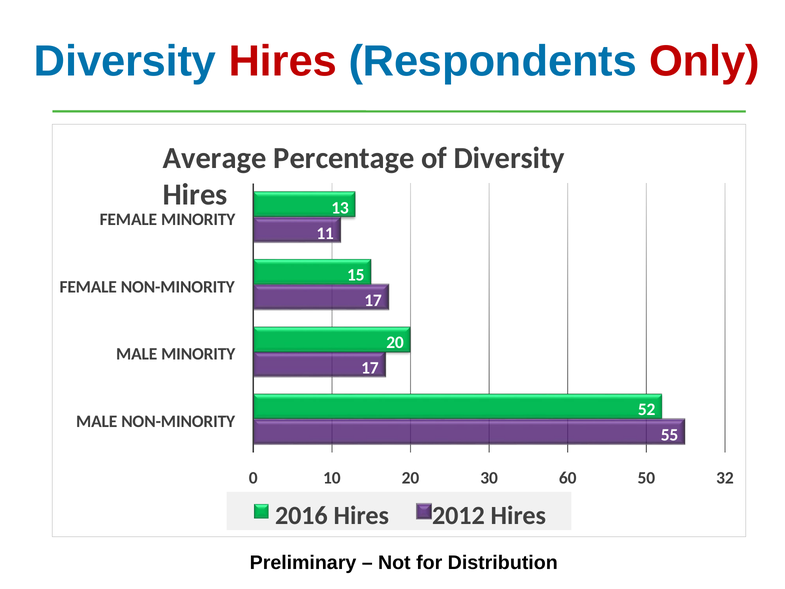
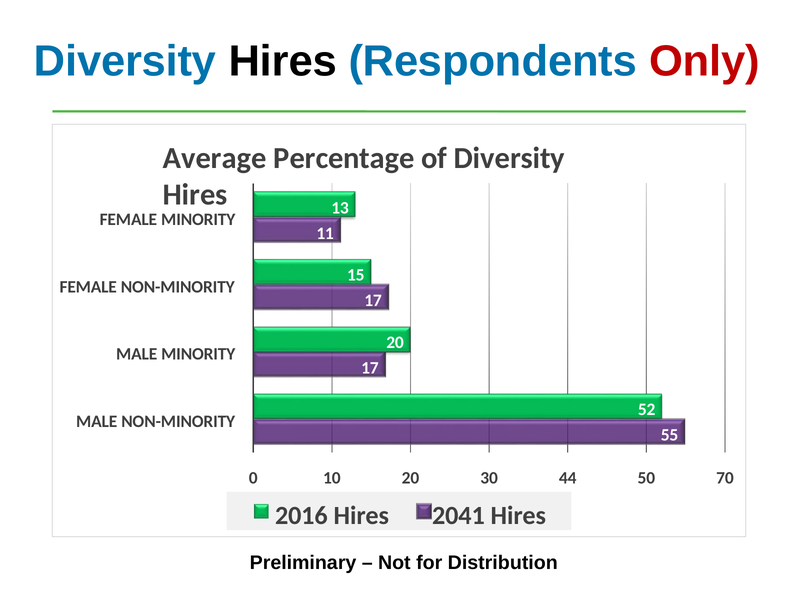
Hires at (283, 61) colour: red -> black
60: 60 -> 44
32: 32 -> 70
2012: 2012 -> 2041
